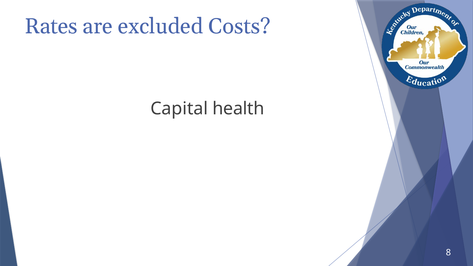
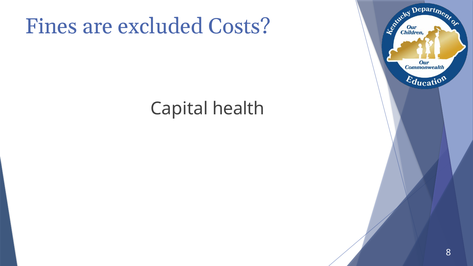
Rates: Rates -> Fines
